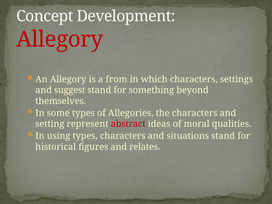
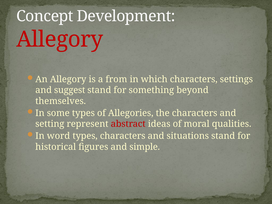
using: using -> word
relates: relates -> simple
